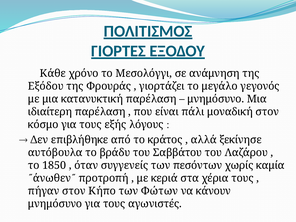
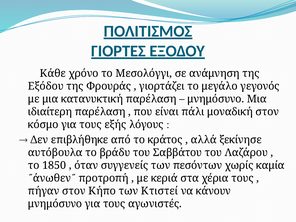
Φώτων: Φώτων -> Κτιστεί
